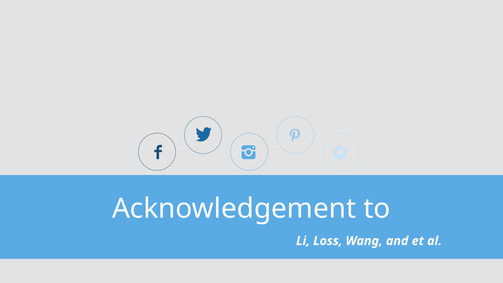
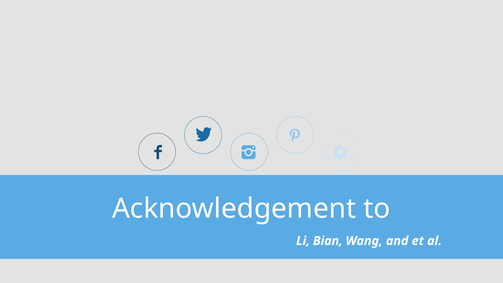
Loss: Loss -> Bian
